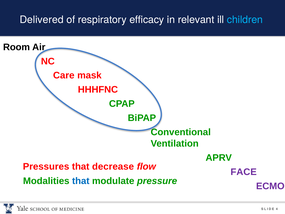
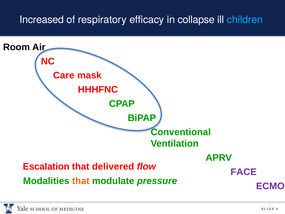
Delivered: Delivered -> Increased
relevant: relevant -> collapse
Pressures: Pressures -> Escalation
decrease: decrease -> delivered
that at (81, 181) colour: blue -> orange
